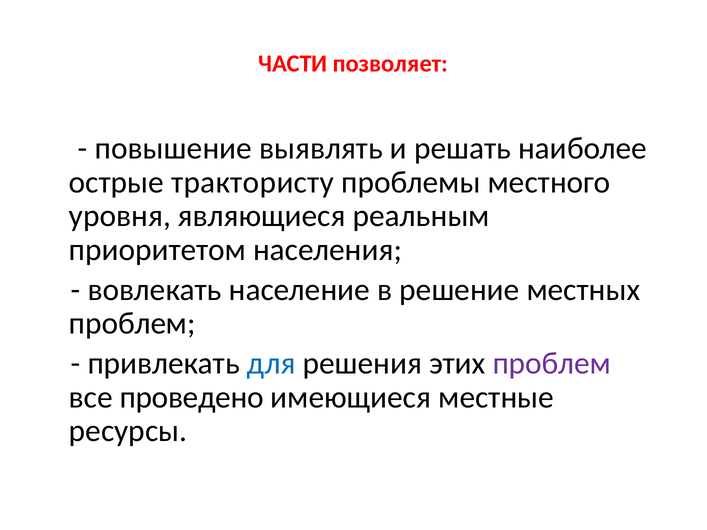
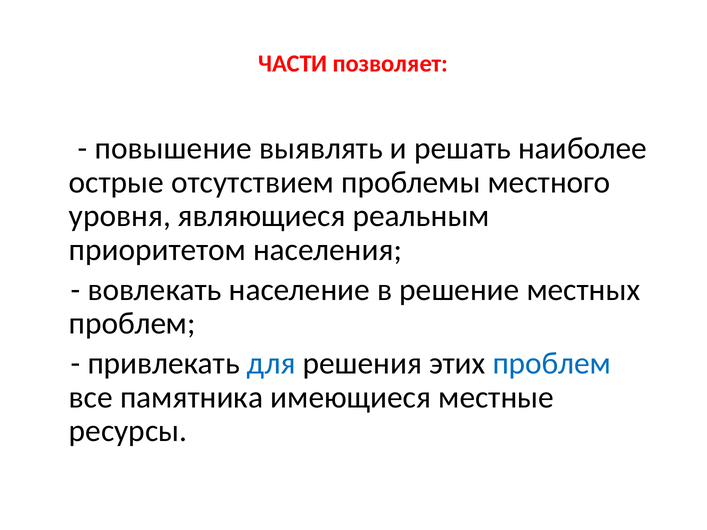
трактористу: трактористу -> отсутствием
проблем at (552, 363) colour: purple -> blue
проведено: проведено -> памятника
